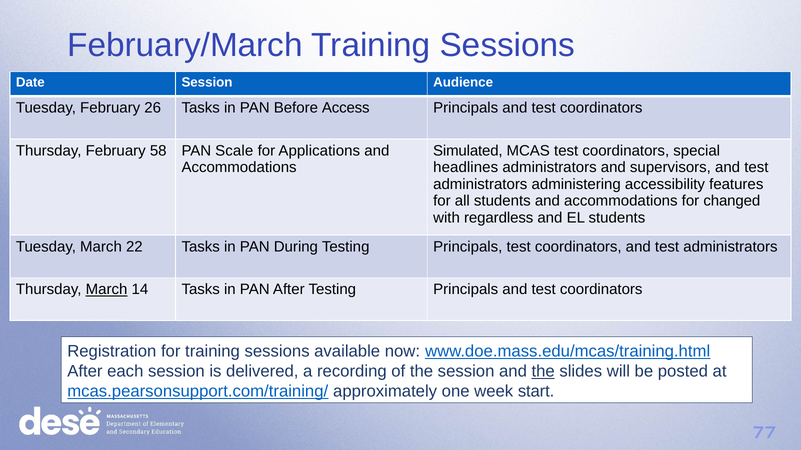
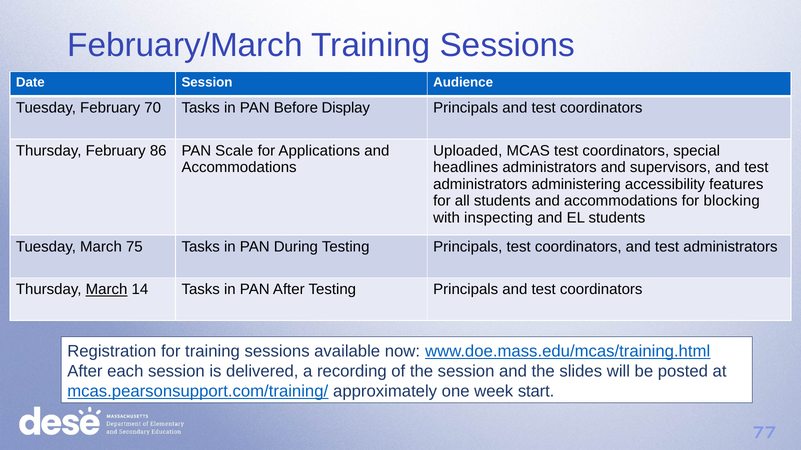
26: 26 -> 70
Access: Access -> Display
58: 58 -> 86
Simulated: Simulated -> Uploaded
changed: changed -> blocking
regardless: regardless -> inspecting
22: 22 -> 75
the at (543, 372) underline: present -> none
